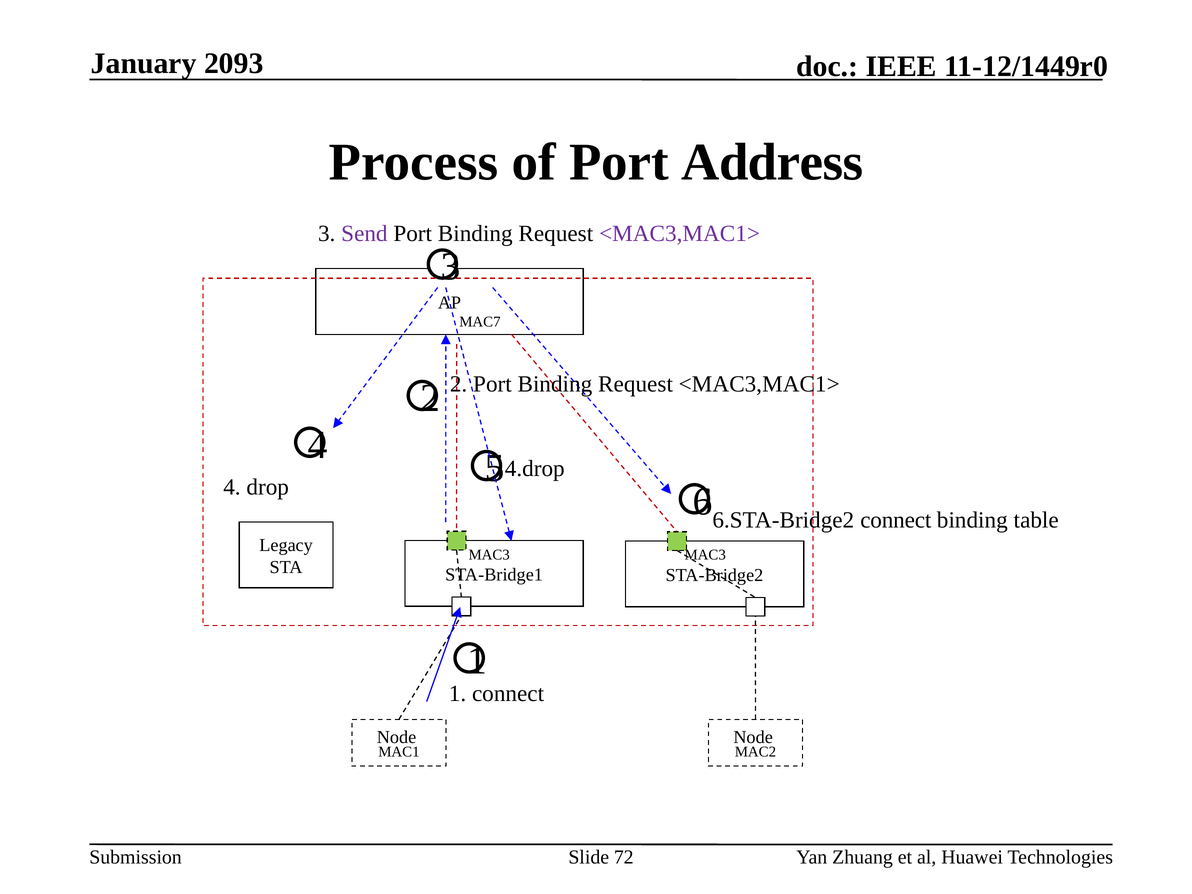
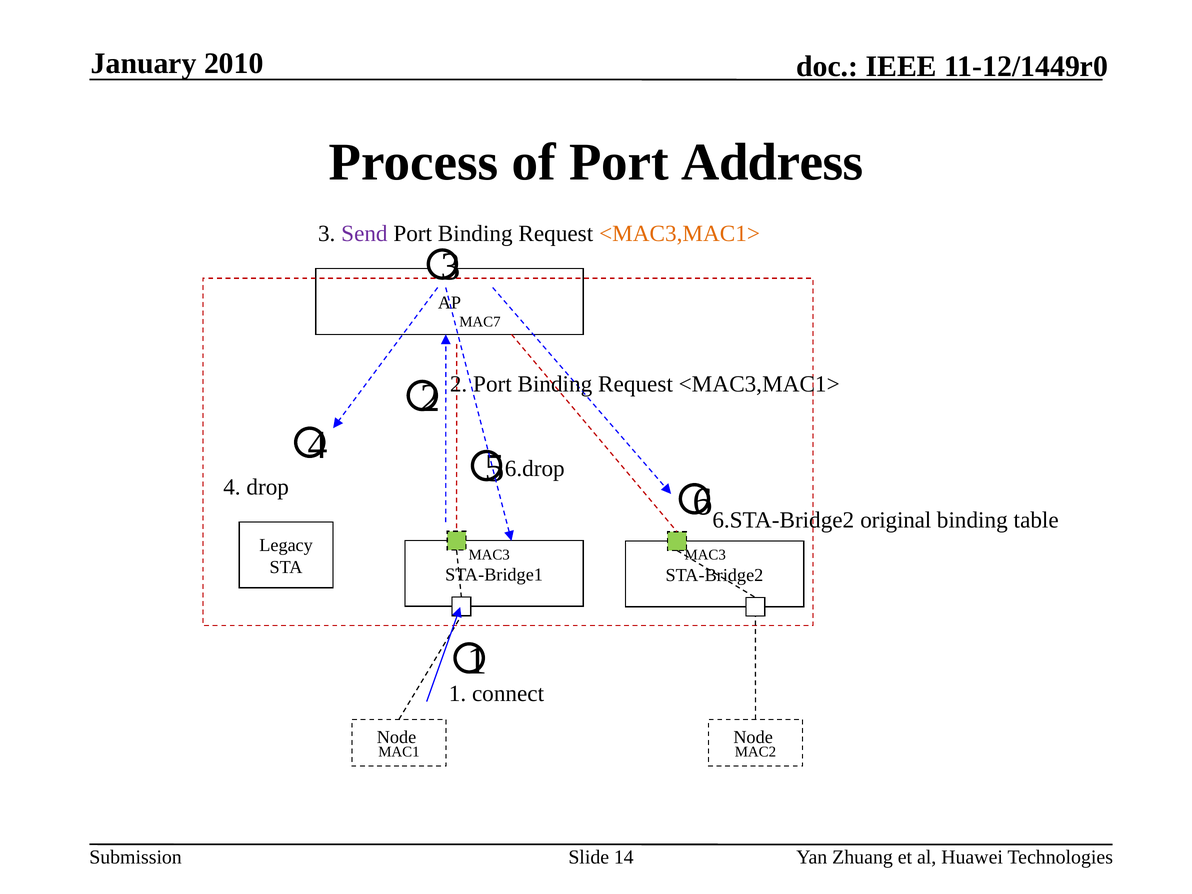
2093: 2093 -> 2010
<MAC3,MAC1> at (680, 234) colour: purple -> orange
4.drop: 4.drop -> 6.drop
6.STA-Bridge2 connect: connect -> original
72: 72 -> 14
